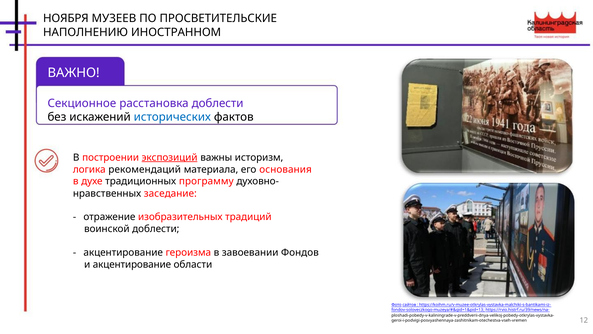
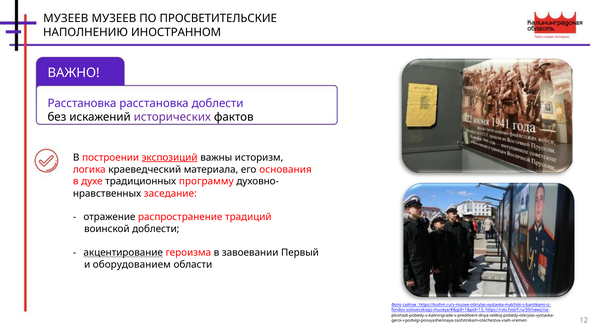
НОЯБРЯ at (66, 18): НОЯБРЯ -> МУЗЕЕВ
Секционное at (82, 103): Секционное -> Расстановка
исторических colour: blue -> purple
рекомендаций: рекомендаций -> краеведческий
изобразительных: изобразительных -> распространение
акцентирование at (123, 252) underline: none -> present
Фондов: Фондов -> Первый
и акцентирование: акцентирование -> оборудованием
